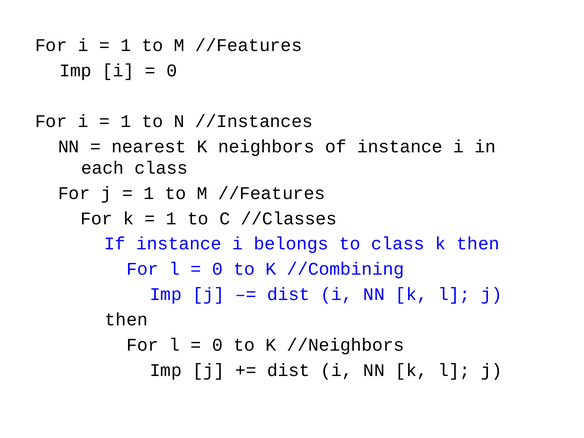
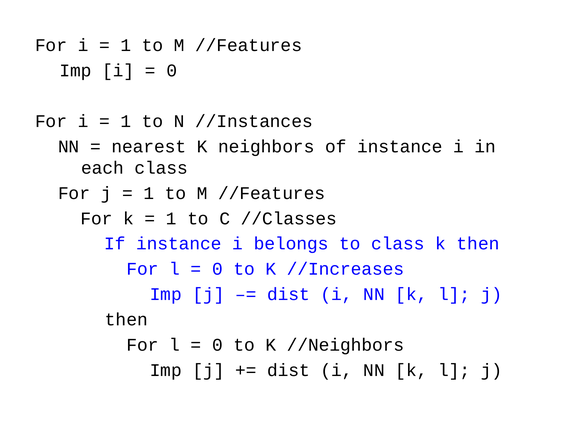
//Combining: //Combining -> //Increases
